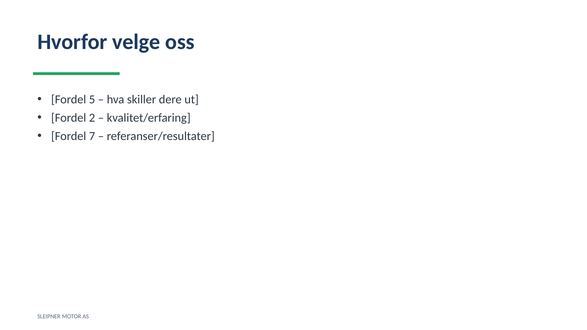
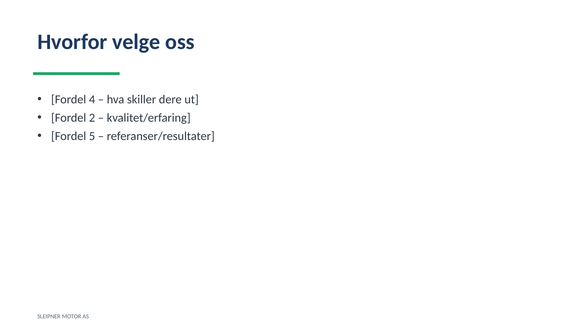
5: 5 -> 4
7: 7 -> 5
